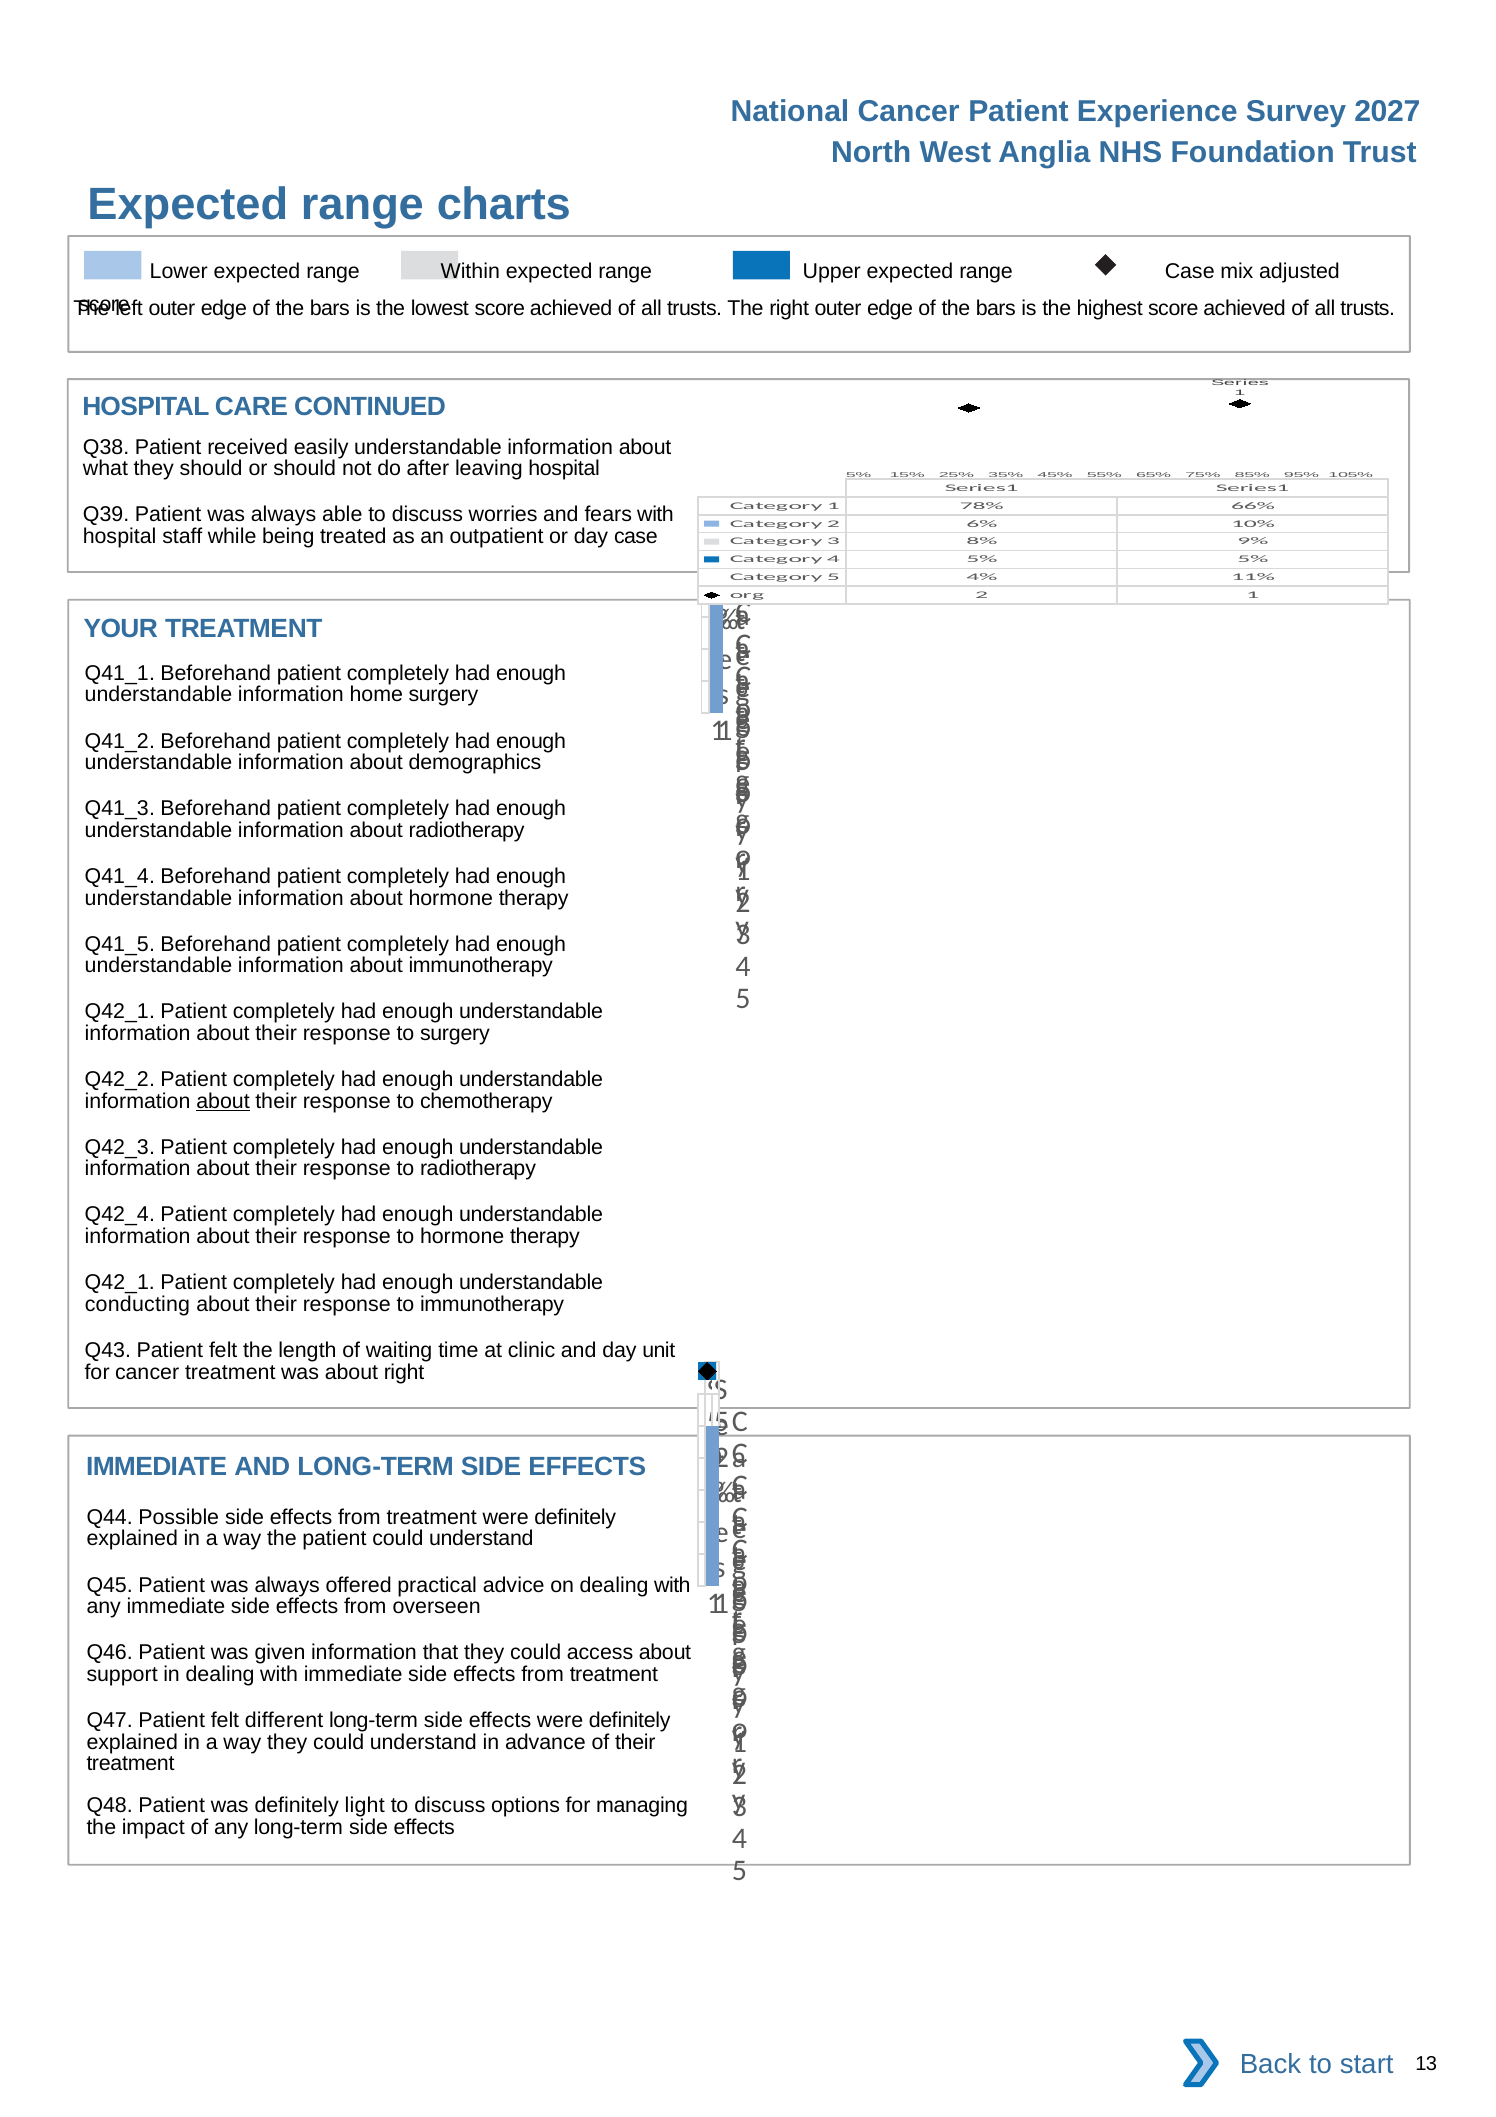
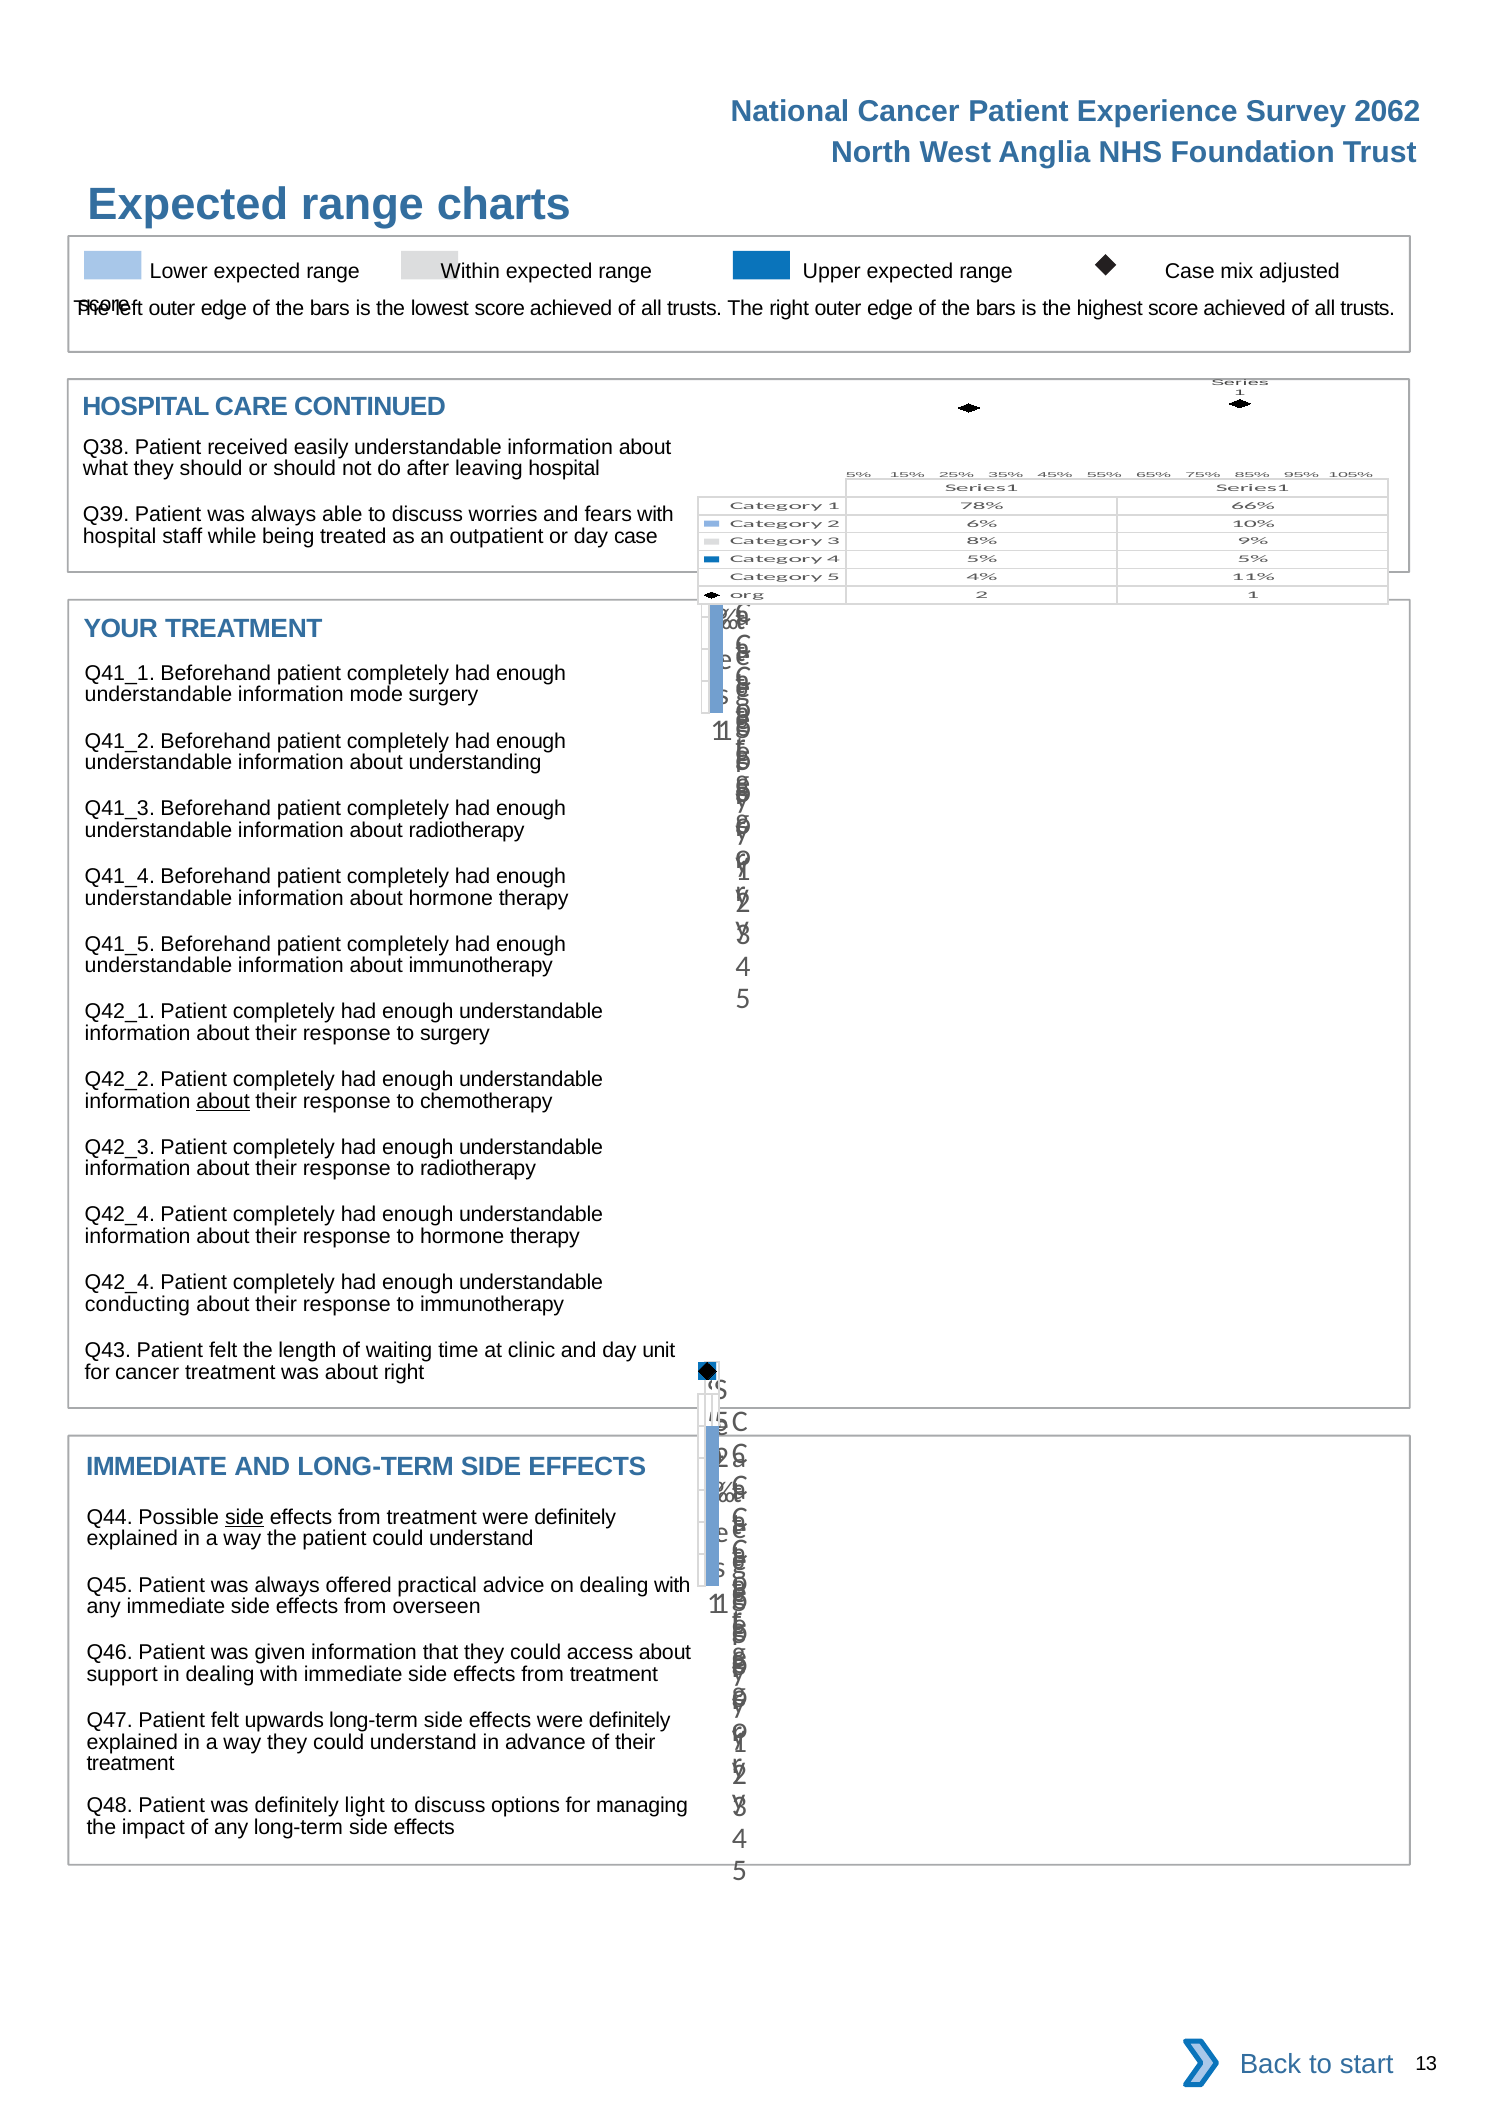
2027: 2027 -> 2062
home: home -> mode
demographics: demographics -> understanding
Q42_1 at (120, 1283): Q42_1 -> Q42_4
side at (245, 1517) underline: none -> present
different: different -> upwards
